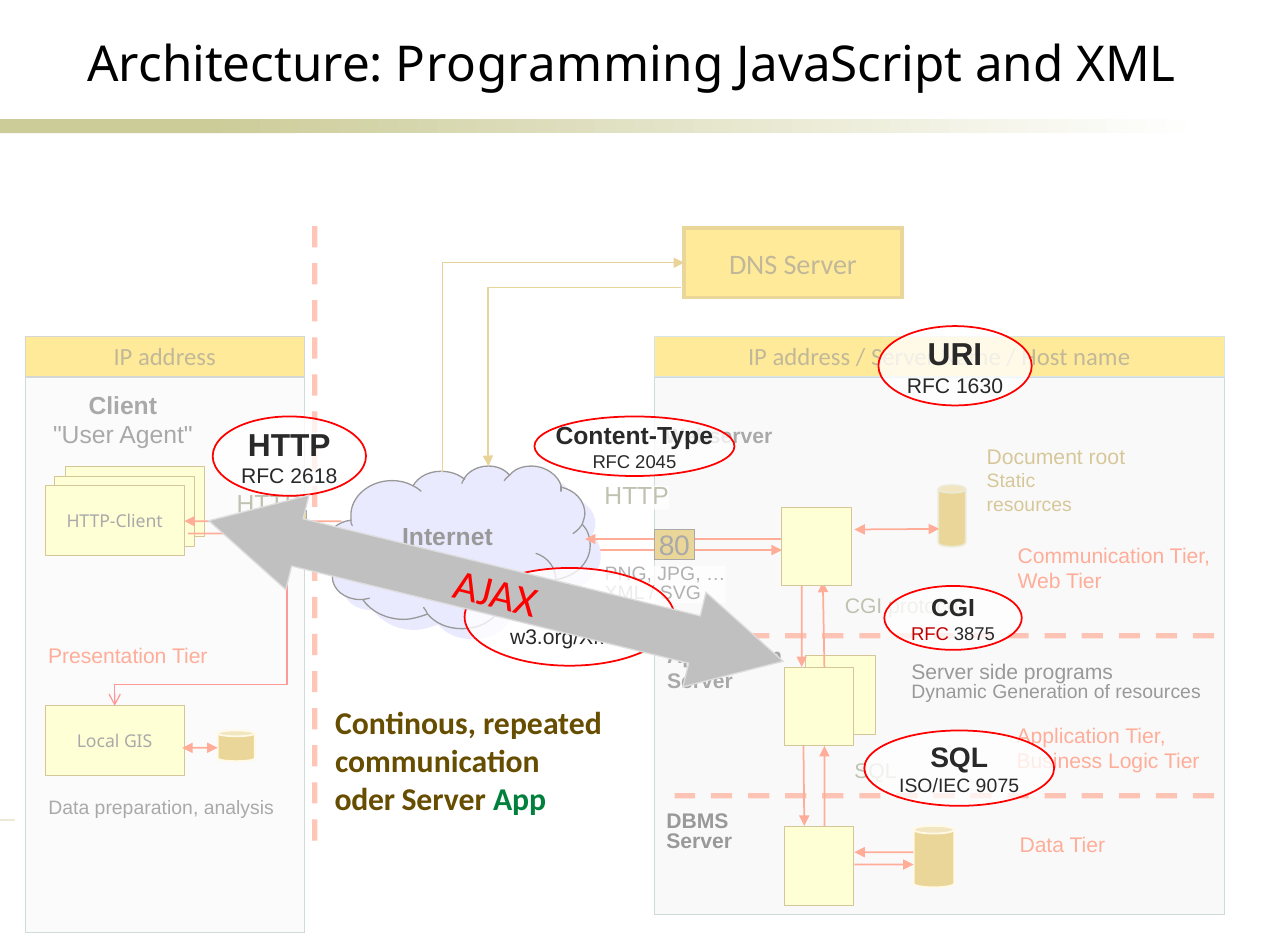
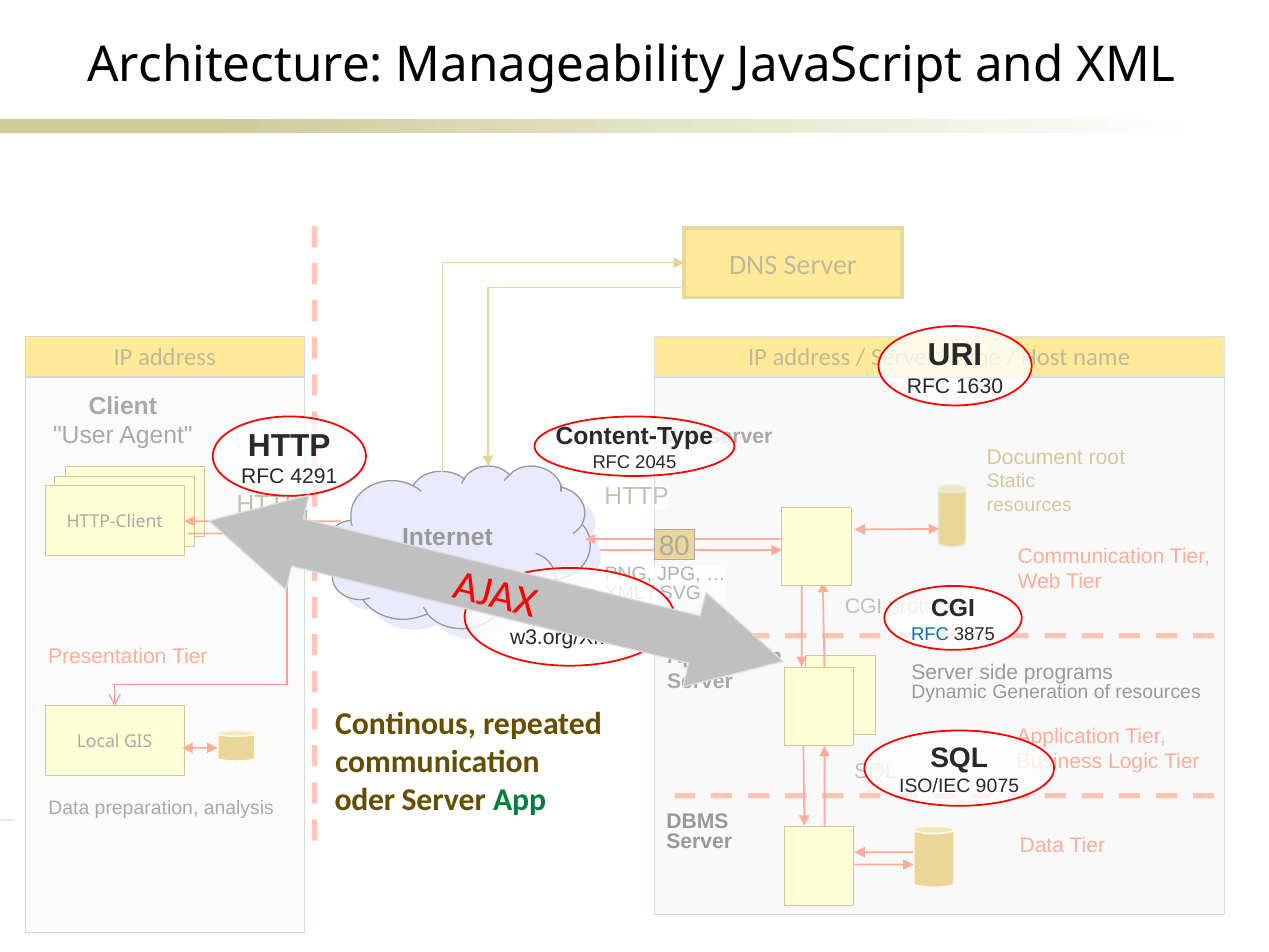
Programming: Programming -> Manageability
2618: 2618 -> 4291
RFC at (930, 634) colour: red -> blue
